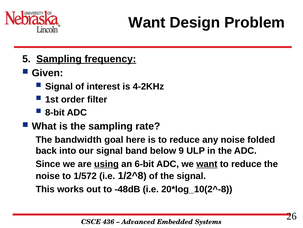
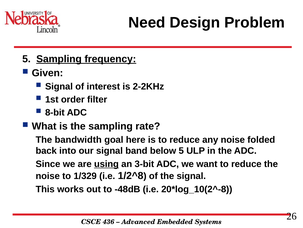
Want at (147, 23): Want -> Need
4-2KHz: 4-2KHz -> 2-2KHz
below 9: 9 -> 5
6-bit: 6-bit -> 3-bit
want at (207, 164) underline: present -> none
1/572: 1/572 -> 1/329
